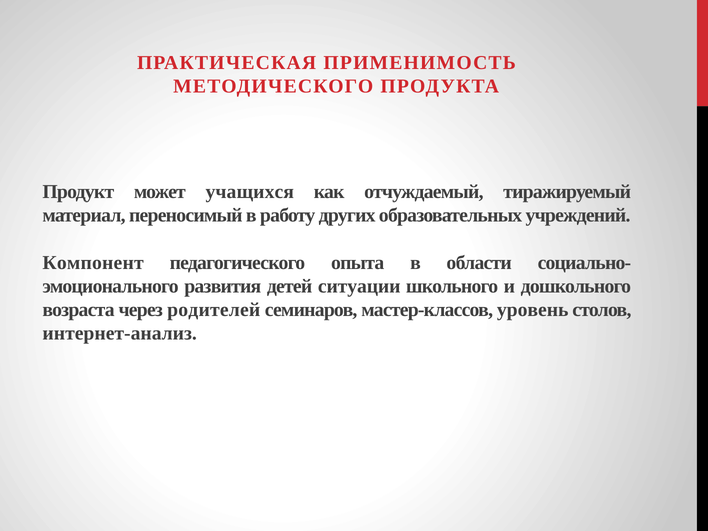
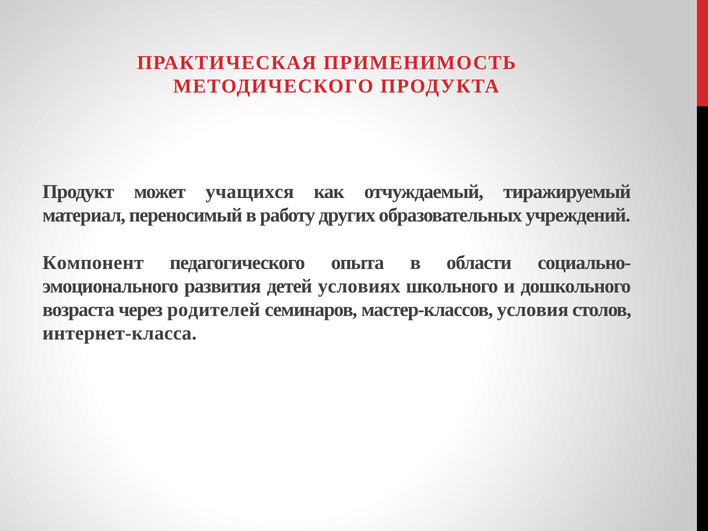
ситуации: ситуации -> условиях
уровень: уровень -> условия
интернет-анализ: интернет-анализ -> интернет-класса
